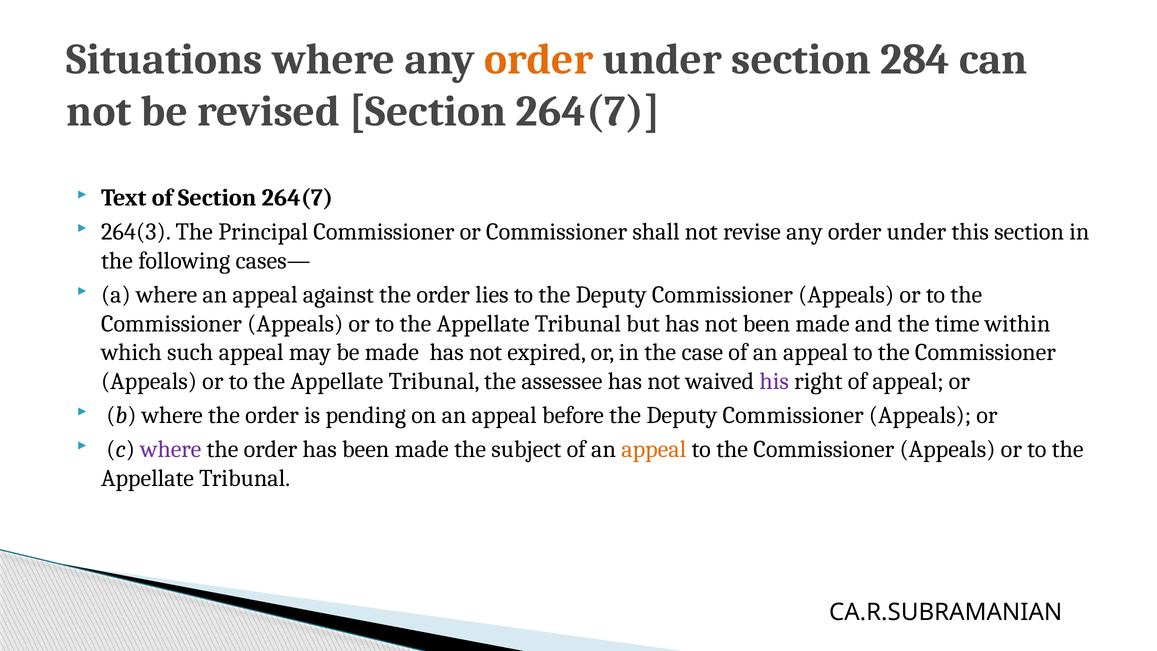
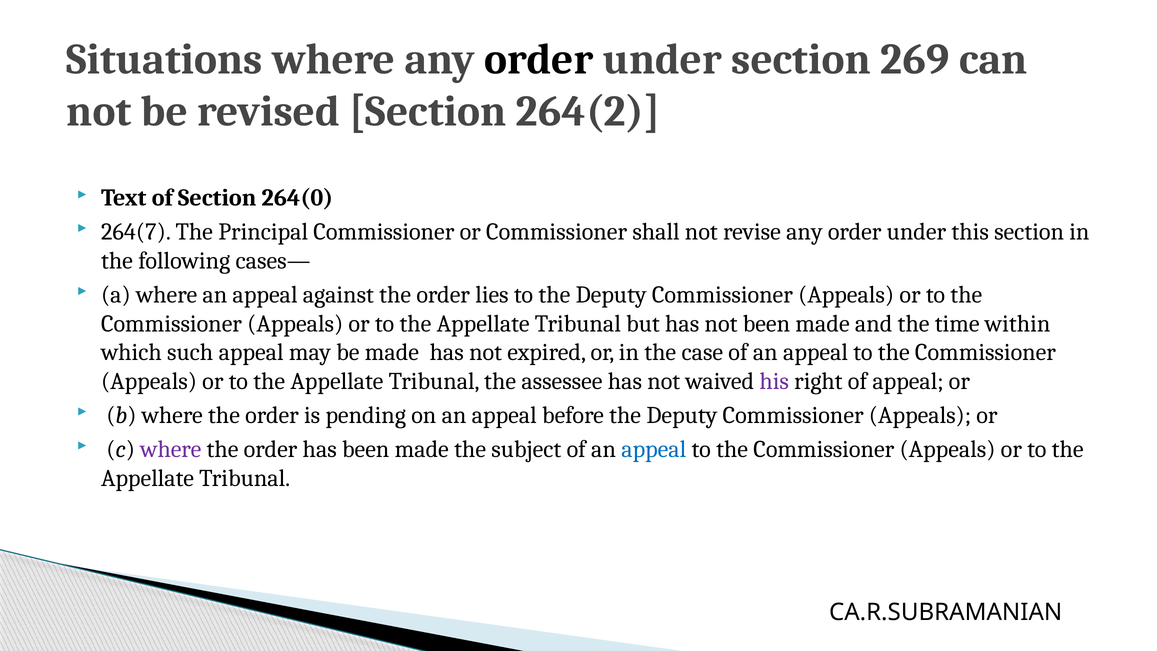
order at (539, 59) colour: orange -> black
284: 284 -> 269
revised Section 264(7: 264(7 -> 264(2
of Section 264(7: 264(7 -> 264(0
264(3: 264(3 -> 264(7
appeal at (654, 449) colour: orange -> blue
